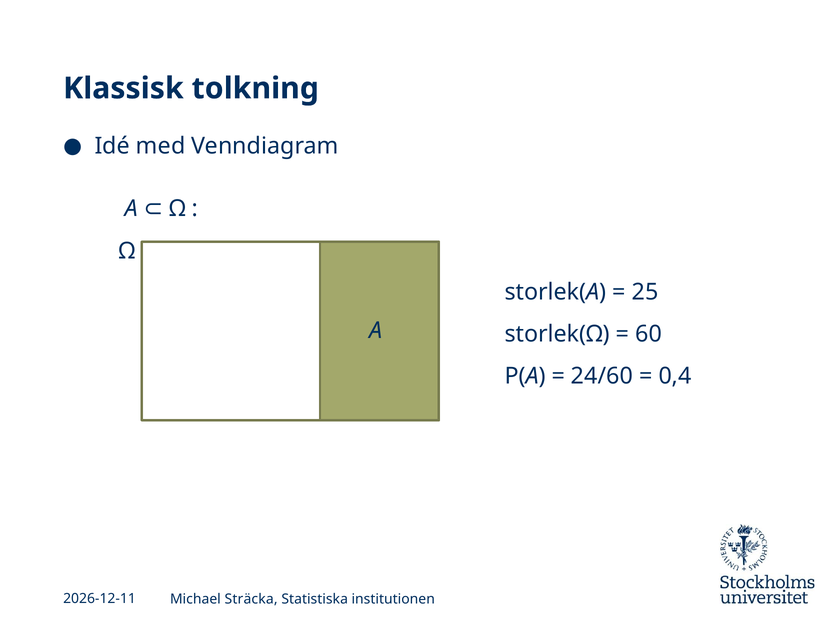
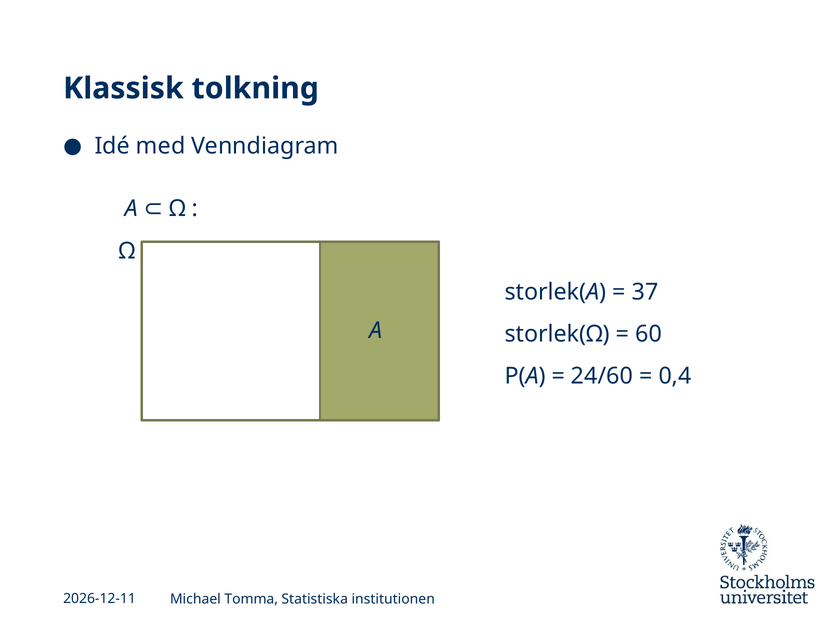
25: 25 -> 37
Sträcka: Sträcka -> Tomma
